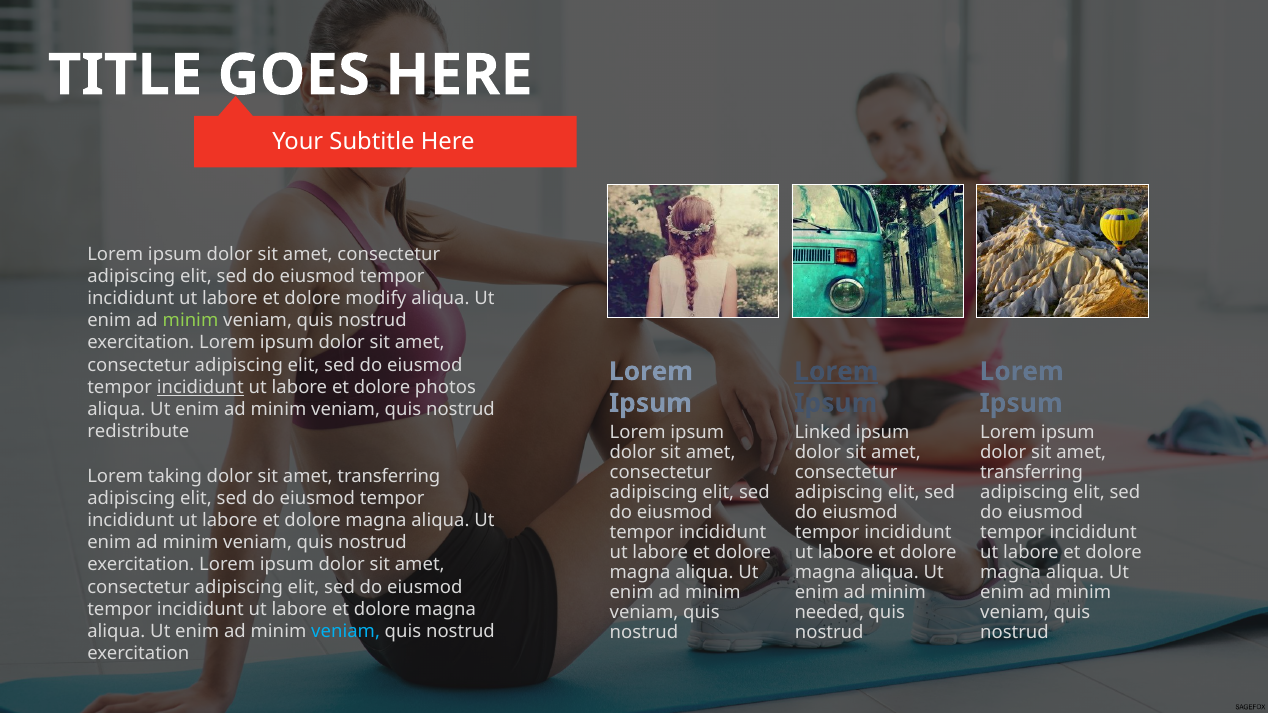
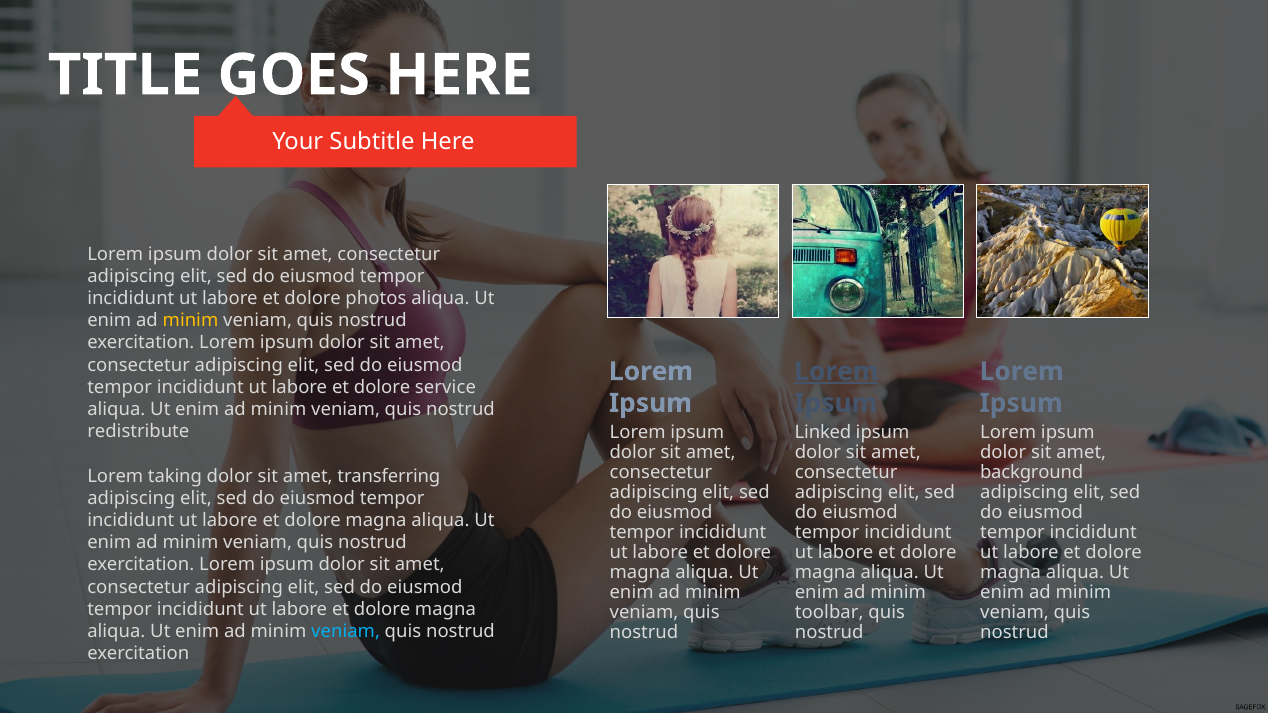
modify: modify -> photos
minim at (191, 321) colour: light green -> yellow
incididunt at (200, 387) underline: present -> none
photos: photos -> service
transferring at (1032, 473): transferring -> background
needed: needed -> toolbar
